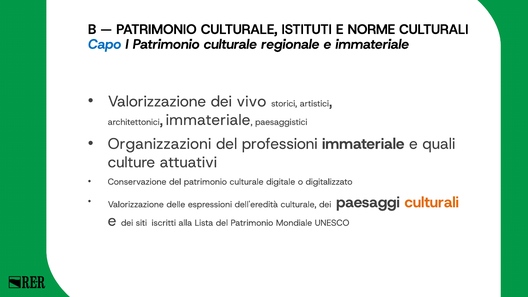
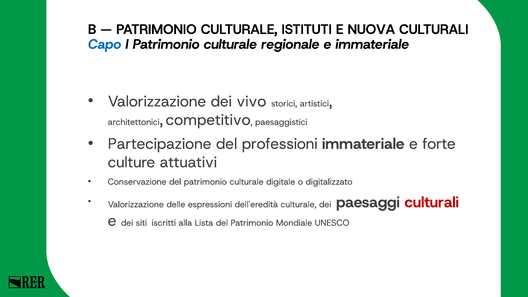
NORME: NORME -> NUOVA
immateriale at (208, 120): immateriale -> competitivo
Organizzazioni: Organizzazioni -> Partecipazione
quali: quali -> forte
culturali at (432, 202) colour: orange -> red
